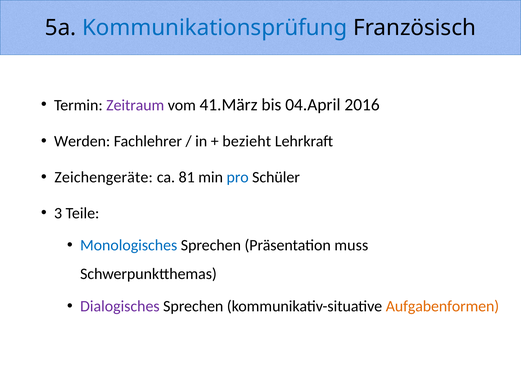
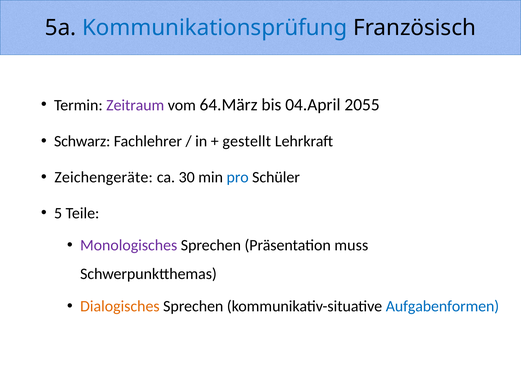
41.März: 41.März -> 64.März
2016: 2016 -> 2055
Werden: Werden -> Schwarz
bezieht: bezieht -> gestellt
81: 81 -> 30
3: 3 -> 5
Monologisches colour: blue -> purple
Dialogisches colour: purple -> orange
Aufgabenformen colour: orange -> blue
